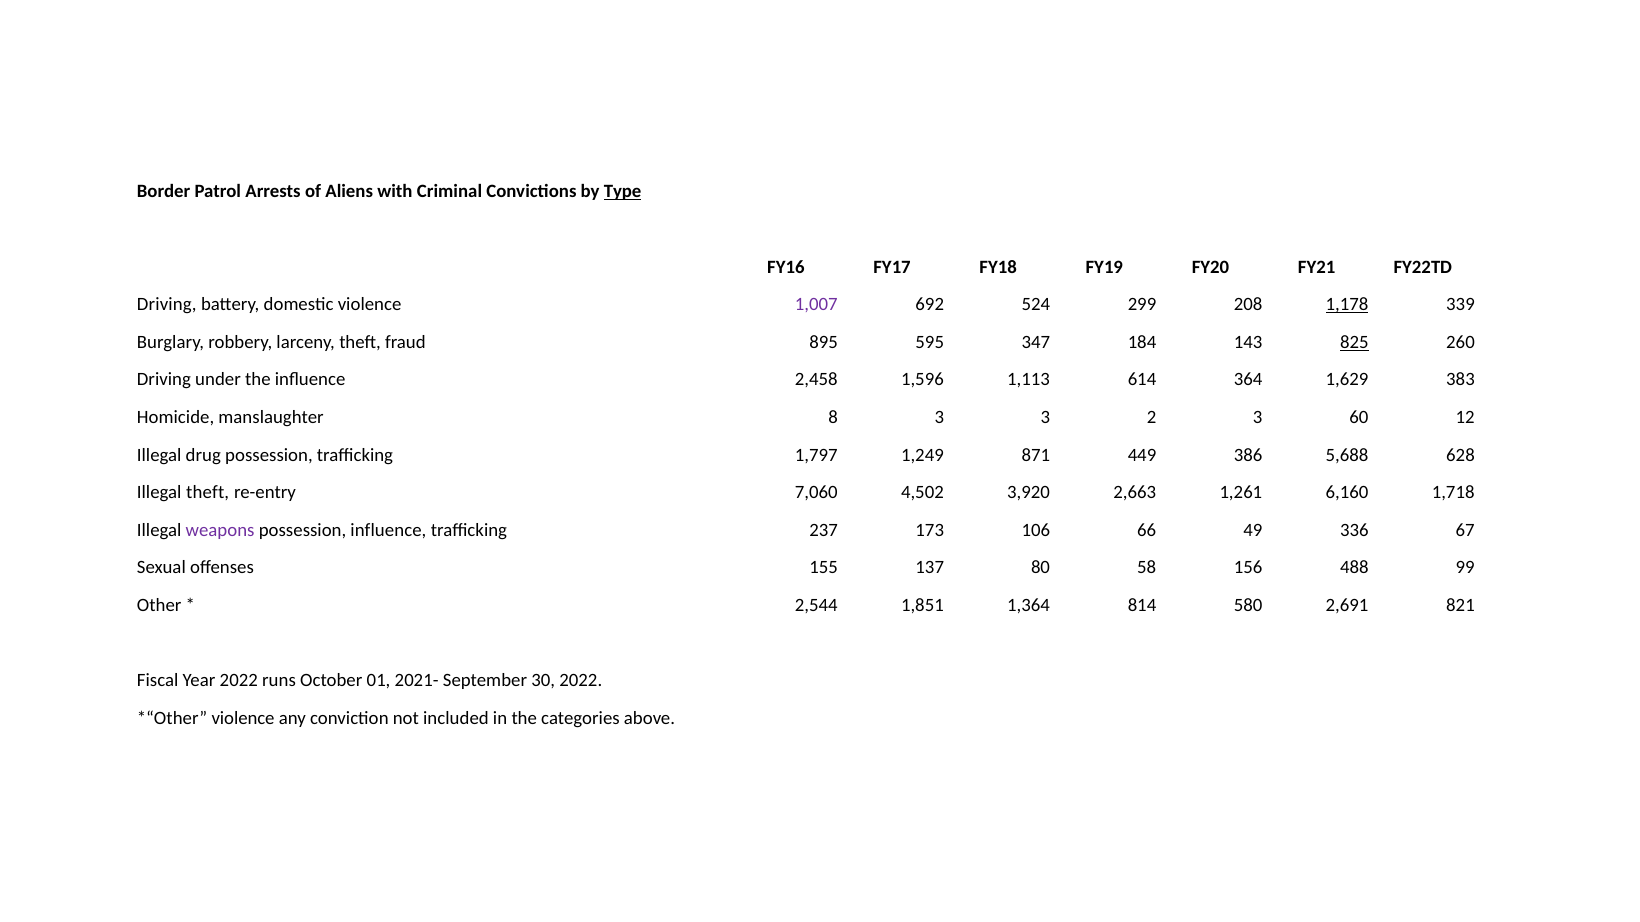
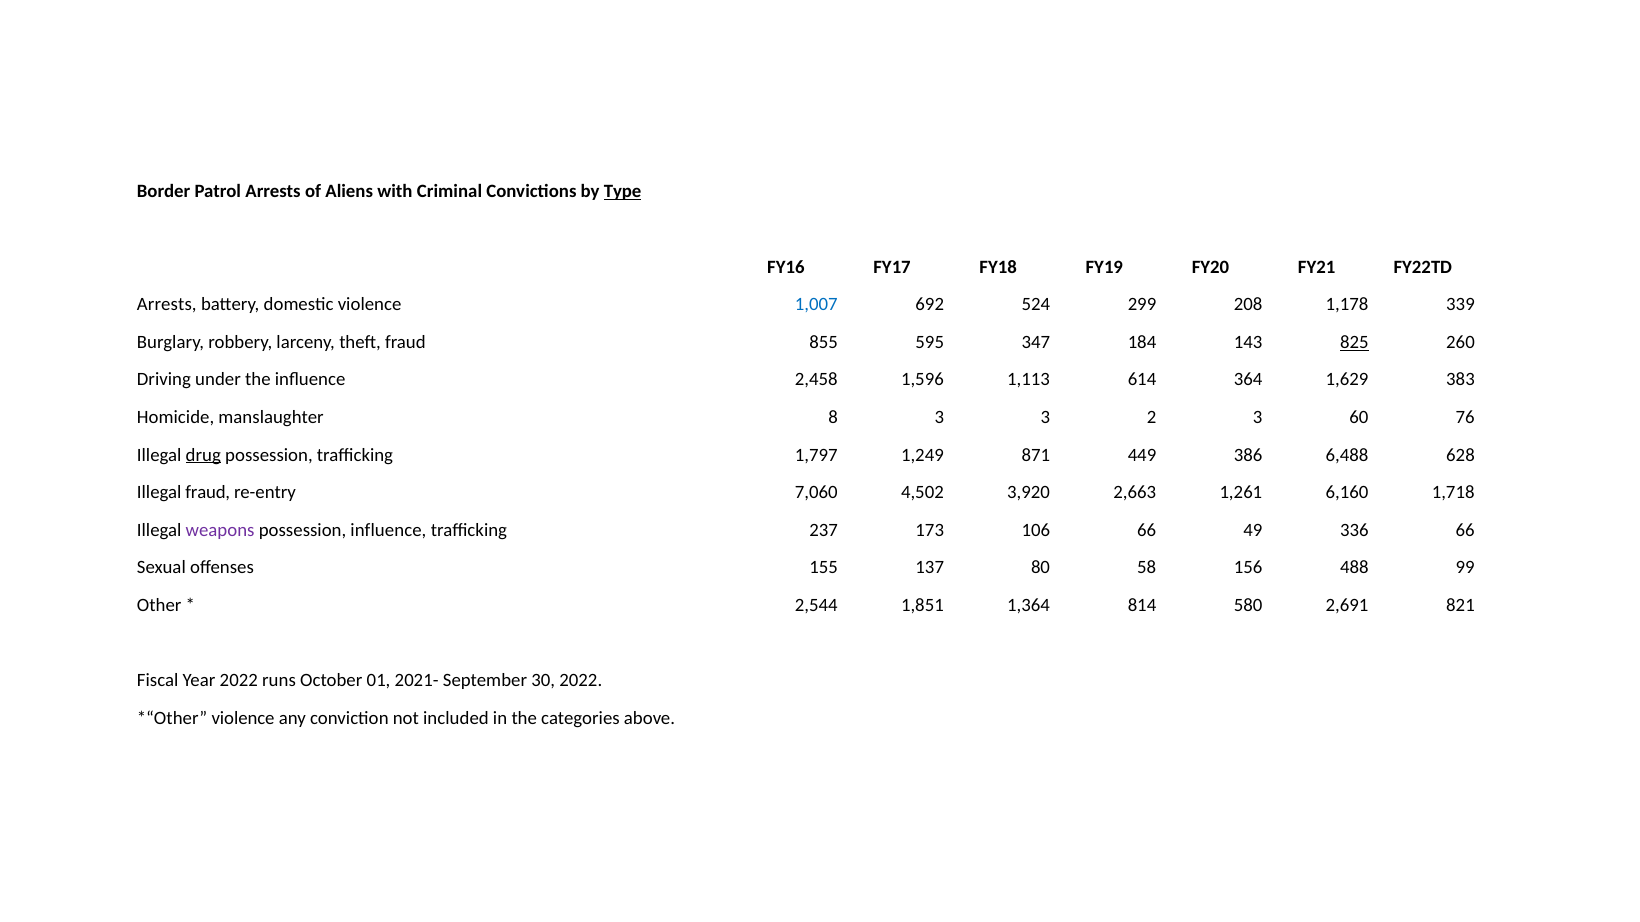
Driving at (167, 305): Driving -> Arrests
1,007 colour: purple -> blue
1,178 underline: present -> none
895: 895 -> 855
12: 12 -> 76
drug underline: none -> present
5,688: 5,688 -> 6,488
Illegal theft: theft -> fraud
336 67: 67 -> 66
